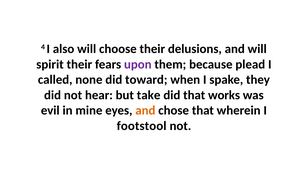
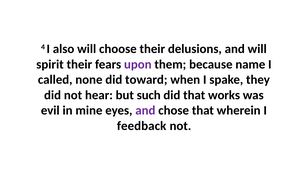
plead: plead -> name
take: take -> such
and at (145, 111) colour: orange -> purple
footstool: footstool -> feedback
